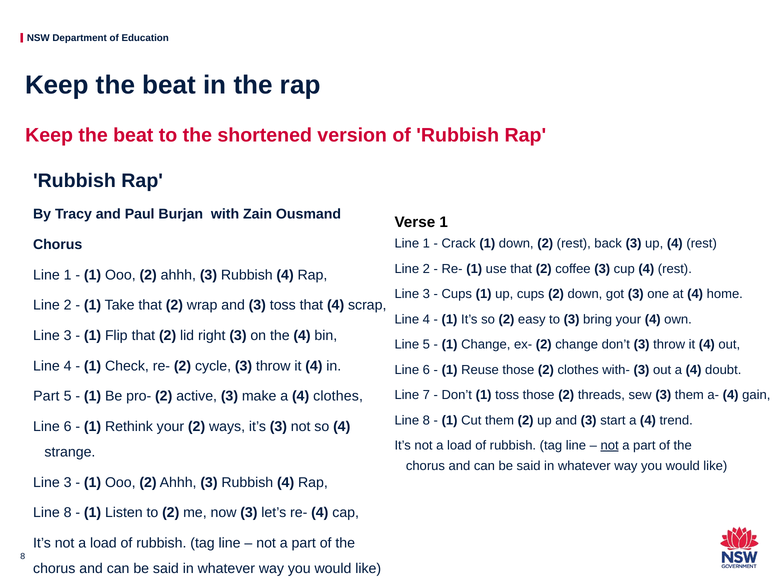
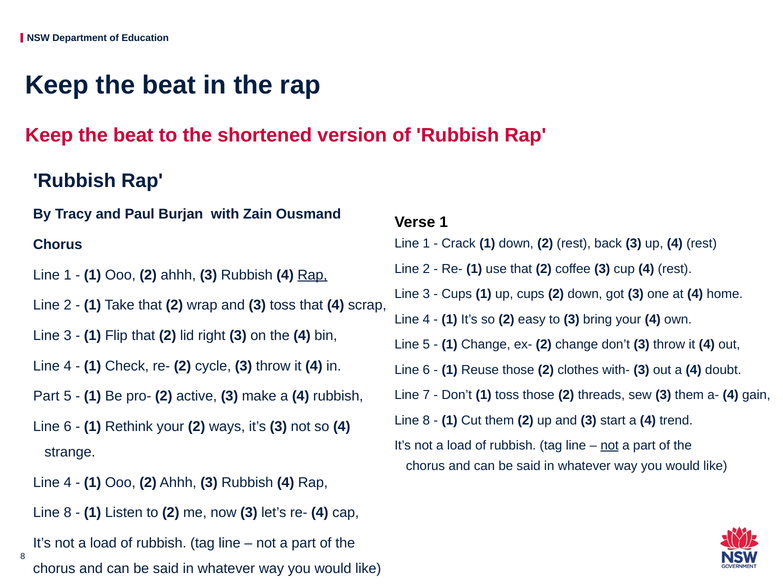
Rap at (312, 275) underline: none -> present
4 clothes: clothes -> rubbish
3 at (68, 483): 3 -> 4
